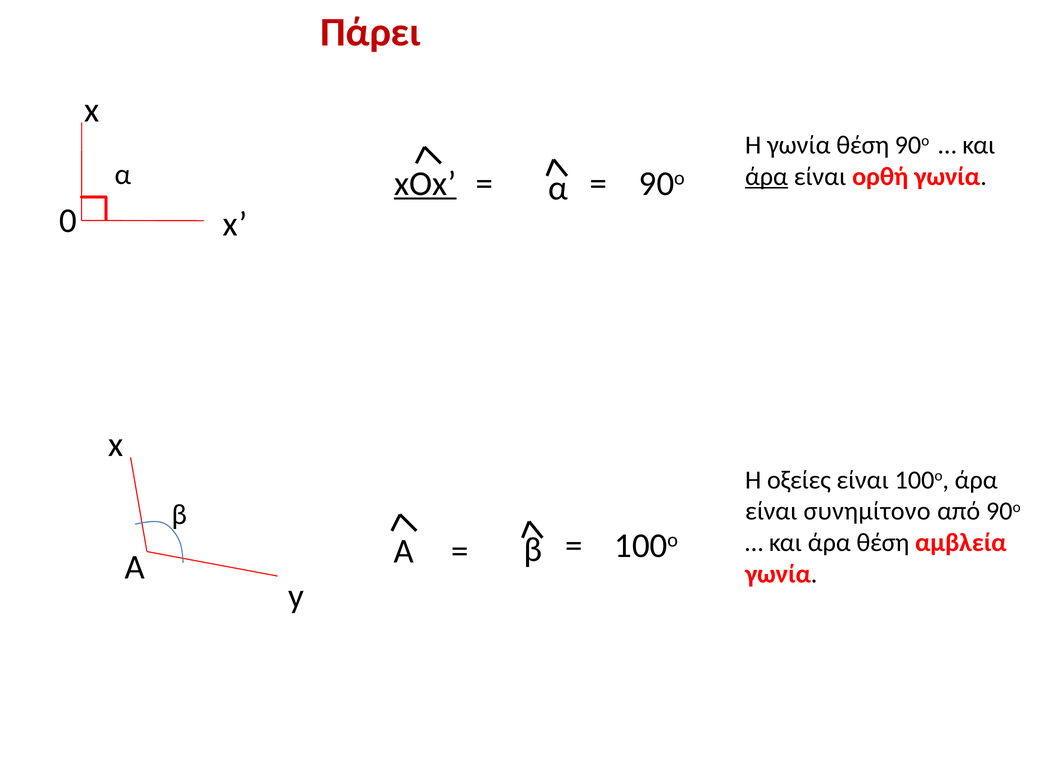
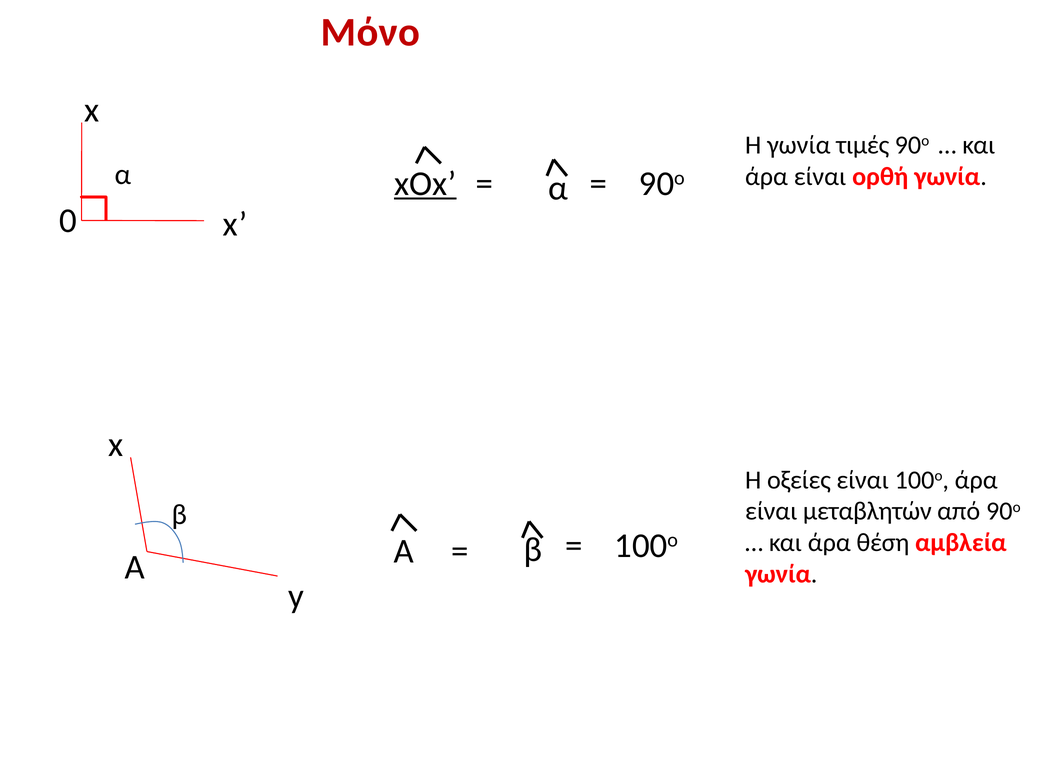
Πάρει: Πάρει -> Μόνο
γωνία θέση: θέση -> τιμές
άρα at (766, 176) underline: present -> none
συνημίτονο: συνημίτονο -> μεταβλητών
